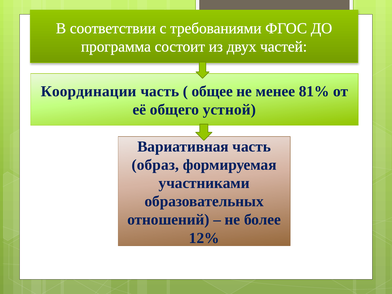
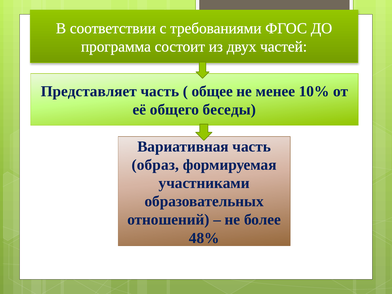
Координации: Координации -> Представляет
81%: 81% -> 10%
устной: устной -> беседы
12%: 12% -> 48%
